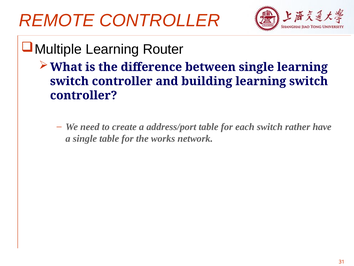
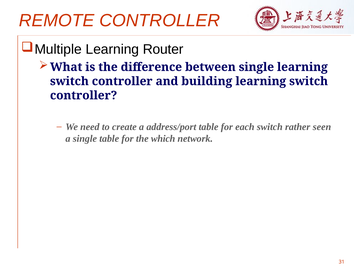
have: have -> seen
works: works -> which
